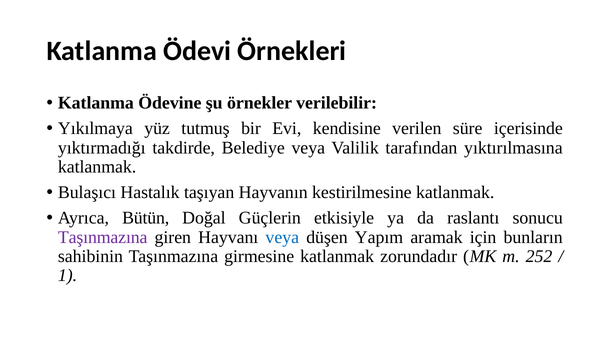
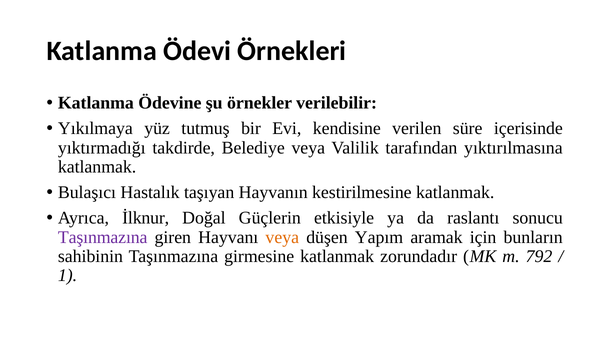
Bütün: Bütün -> İlknur
veya at (282, 237) colour: blue -> orange
252: 252 -> 792
